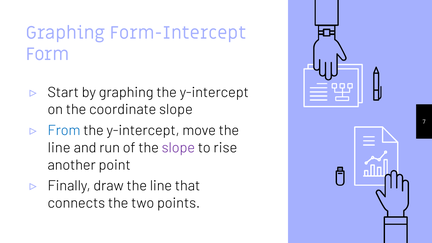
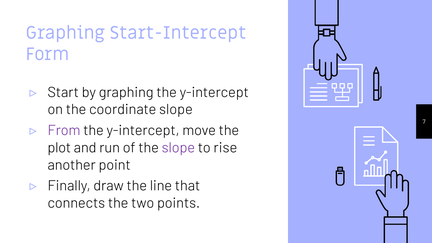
Form-Intercept: Form-Intercept -> Start-Intercept
From colour: blue -> purple
line at (59, 148): line -> plot
